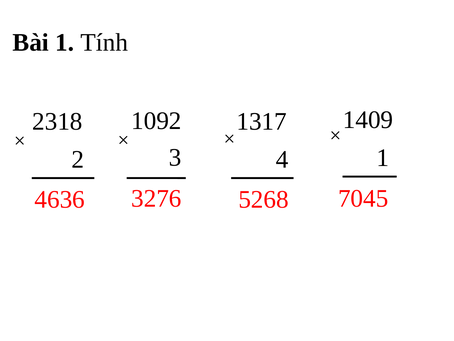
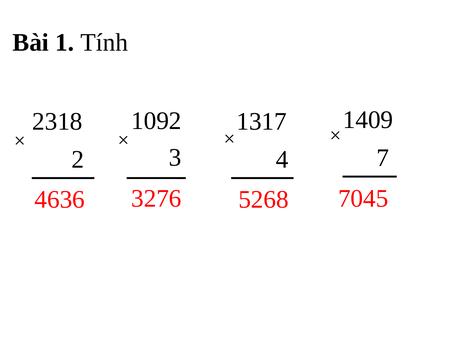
2 1: 1 -> 7
